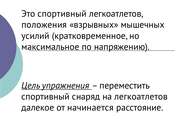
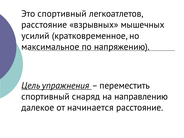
положения at (44, 25): положения -> расстояние
на легкоатлетов: легкоатлетов -> направлению
